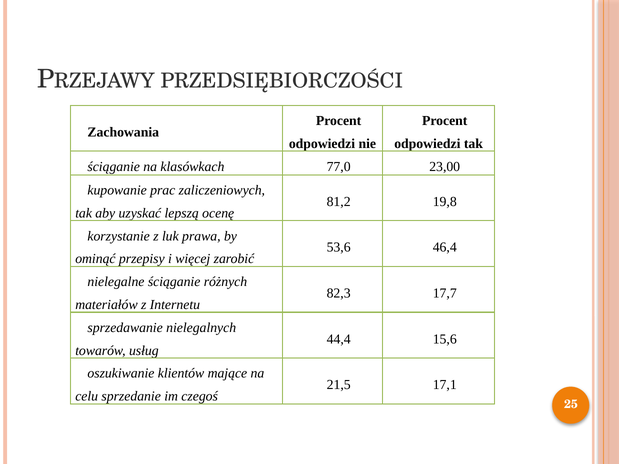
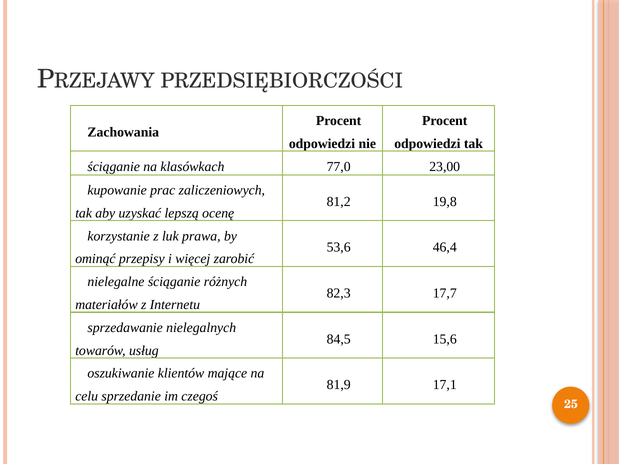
44,4: 44,4 -> 84,5
21,5: 21,5 -> 81,9
